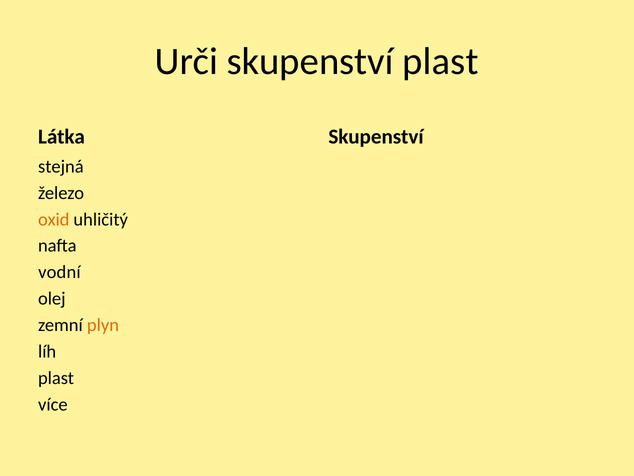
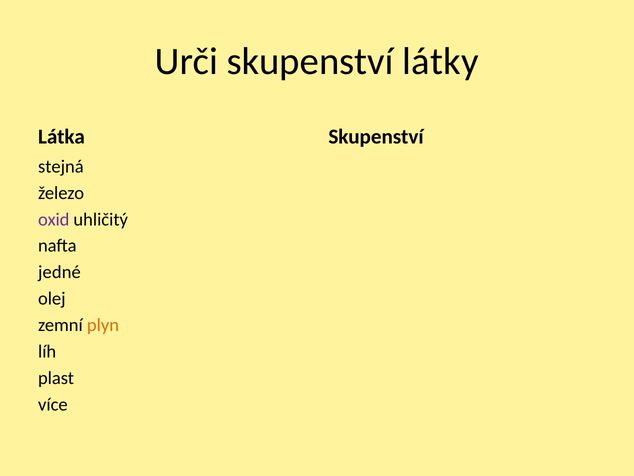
skupenství plast: plast -> látky
oxid colour: orange -> purple
vodní: vodní -> jedné
